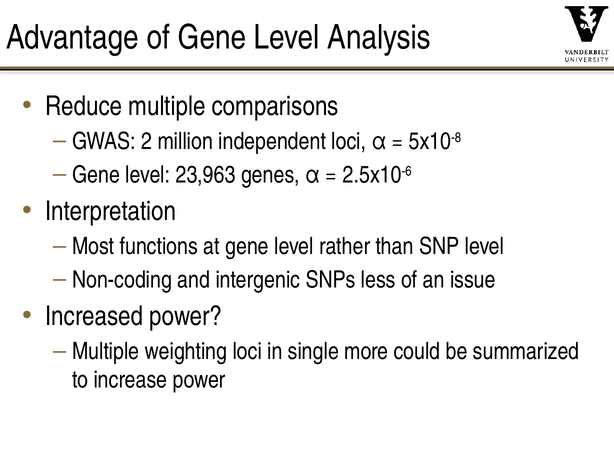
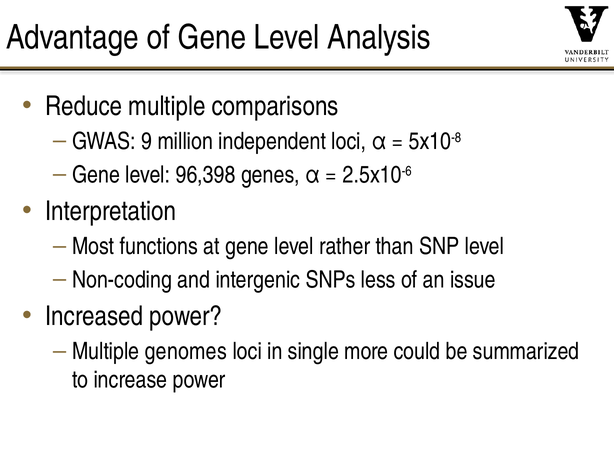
2: 2 -> 9
23,963: 23,963 -> 96,398
weighting: weighting -> genomes
